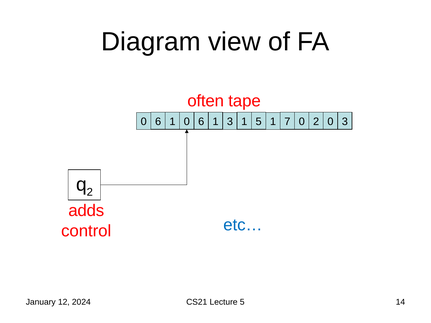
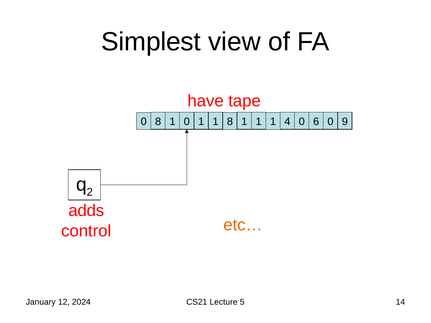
Diagram: Diagram -> Simplest
often: often -> have
6 at (158, 122): 6 -> 8
1 0 6: 6 -> 1
1 3: 3 -> 8
5 at (259, 122): 5 -> 1
7: 7 -> 4
0 2: 2 -> 6
0 3: 3 -> 9
etc… colour: blue -> orange
